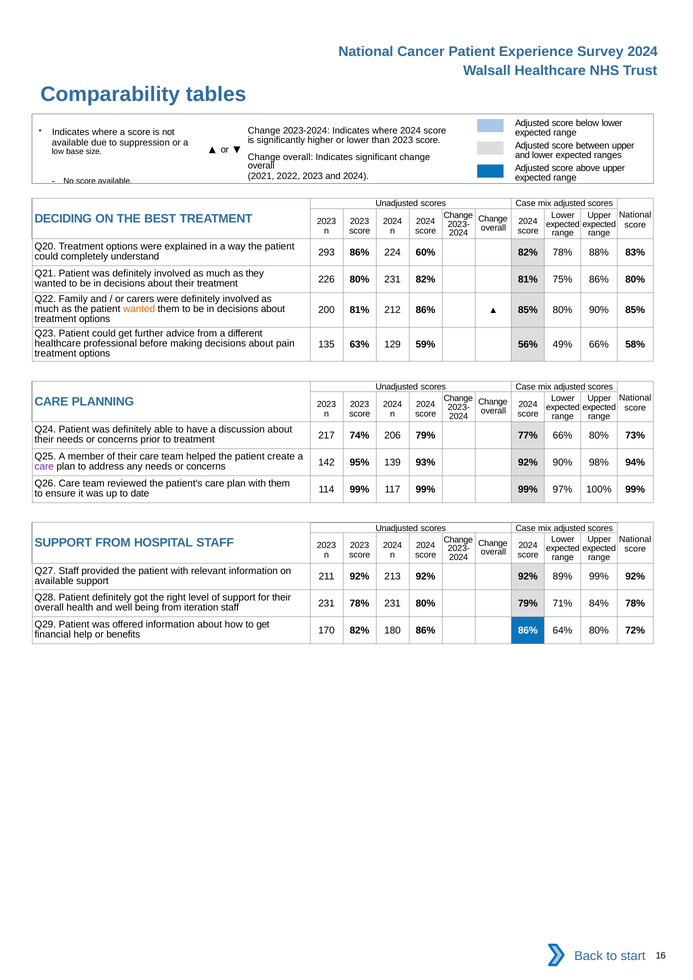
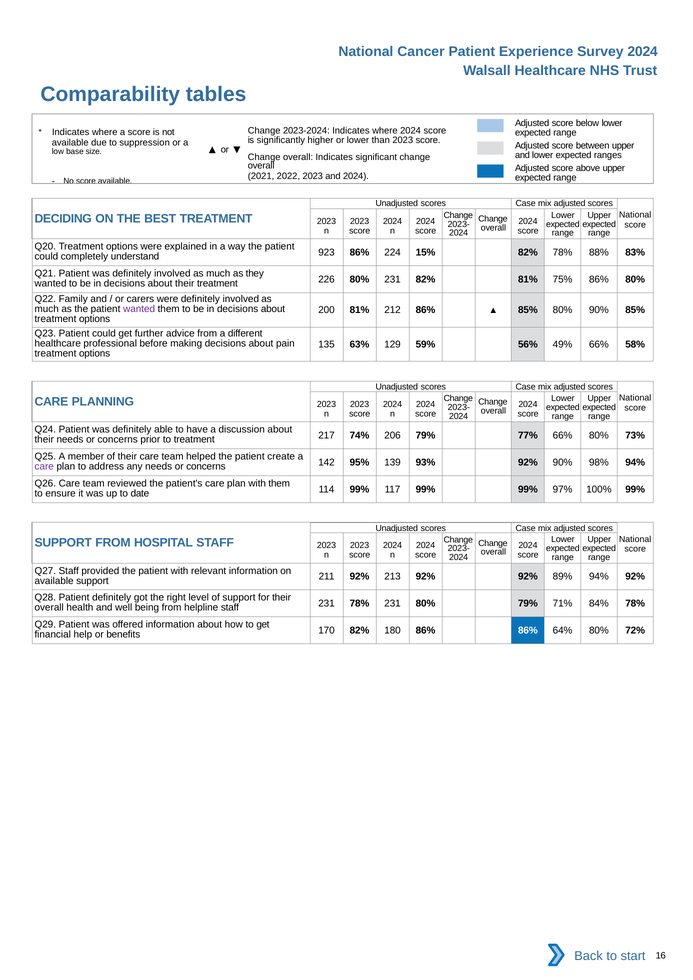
293: 293 -> 923
60%: 60% -> 15%
wanted at (139, 309) colour: orange -> purple
89% 99%: 99% -> 94%
iteration: iteration -> helpline
